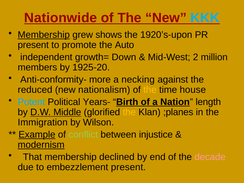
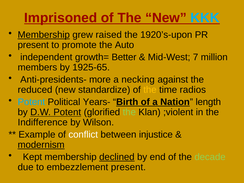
Nationwide: Nationwide -> Imprisoned
shows: shows -> raised
Down: Down -> Better
2: 2 -> 7
1925-20: 1925-20 -> 1925-65
Anti-conformity-: Anti-conformity- -> Anti-presidents-
nationalism: nationalism -> standardize
house: house -> radios
D.W Middle: Middle -> Potent
the at (129, 112) colour: yellow -> light green
;planes: ;planes -> ;violent
Immigration: Immigration -> Indifference
Example underline: present -> none
conflict colour: light green -> white
That: That -> Kept
declined underline: none -> present
decade colour: pink -> light green
